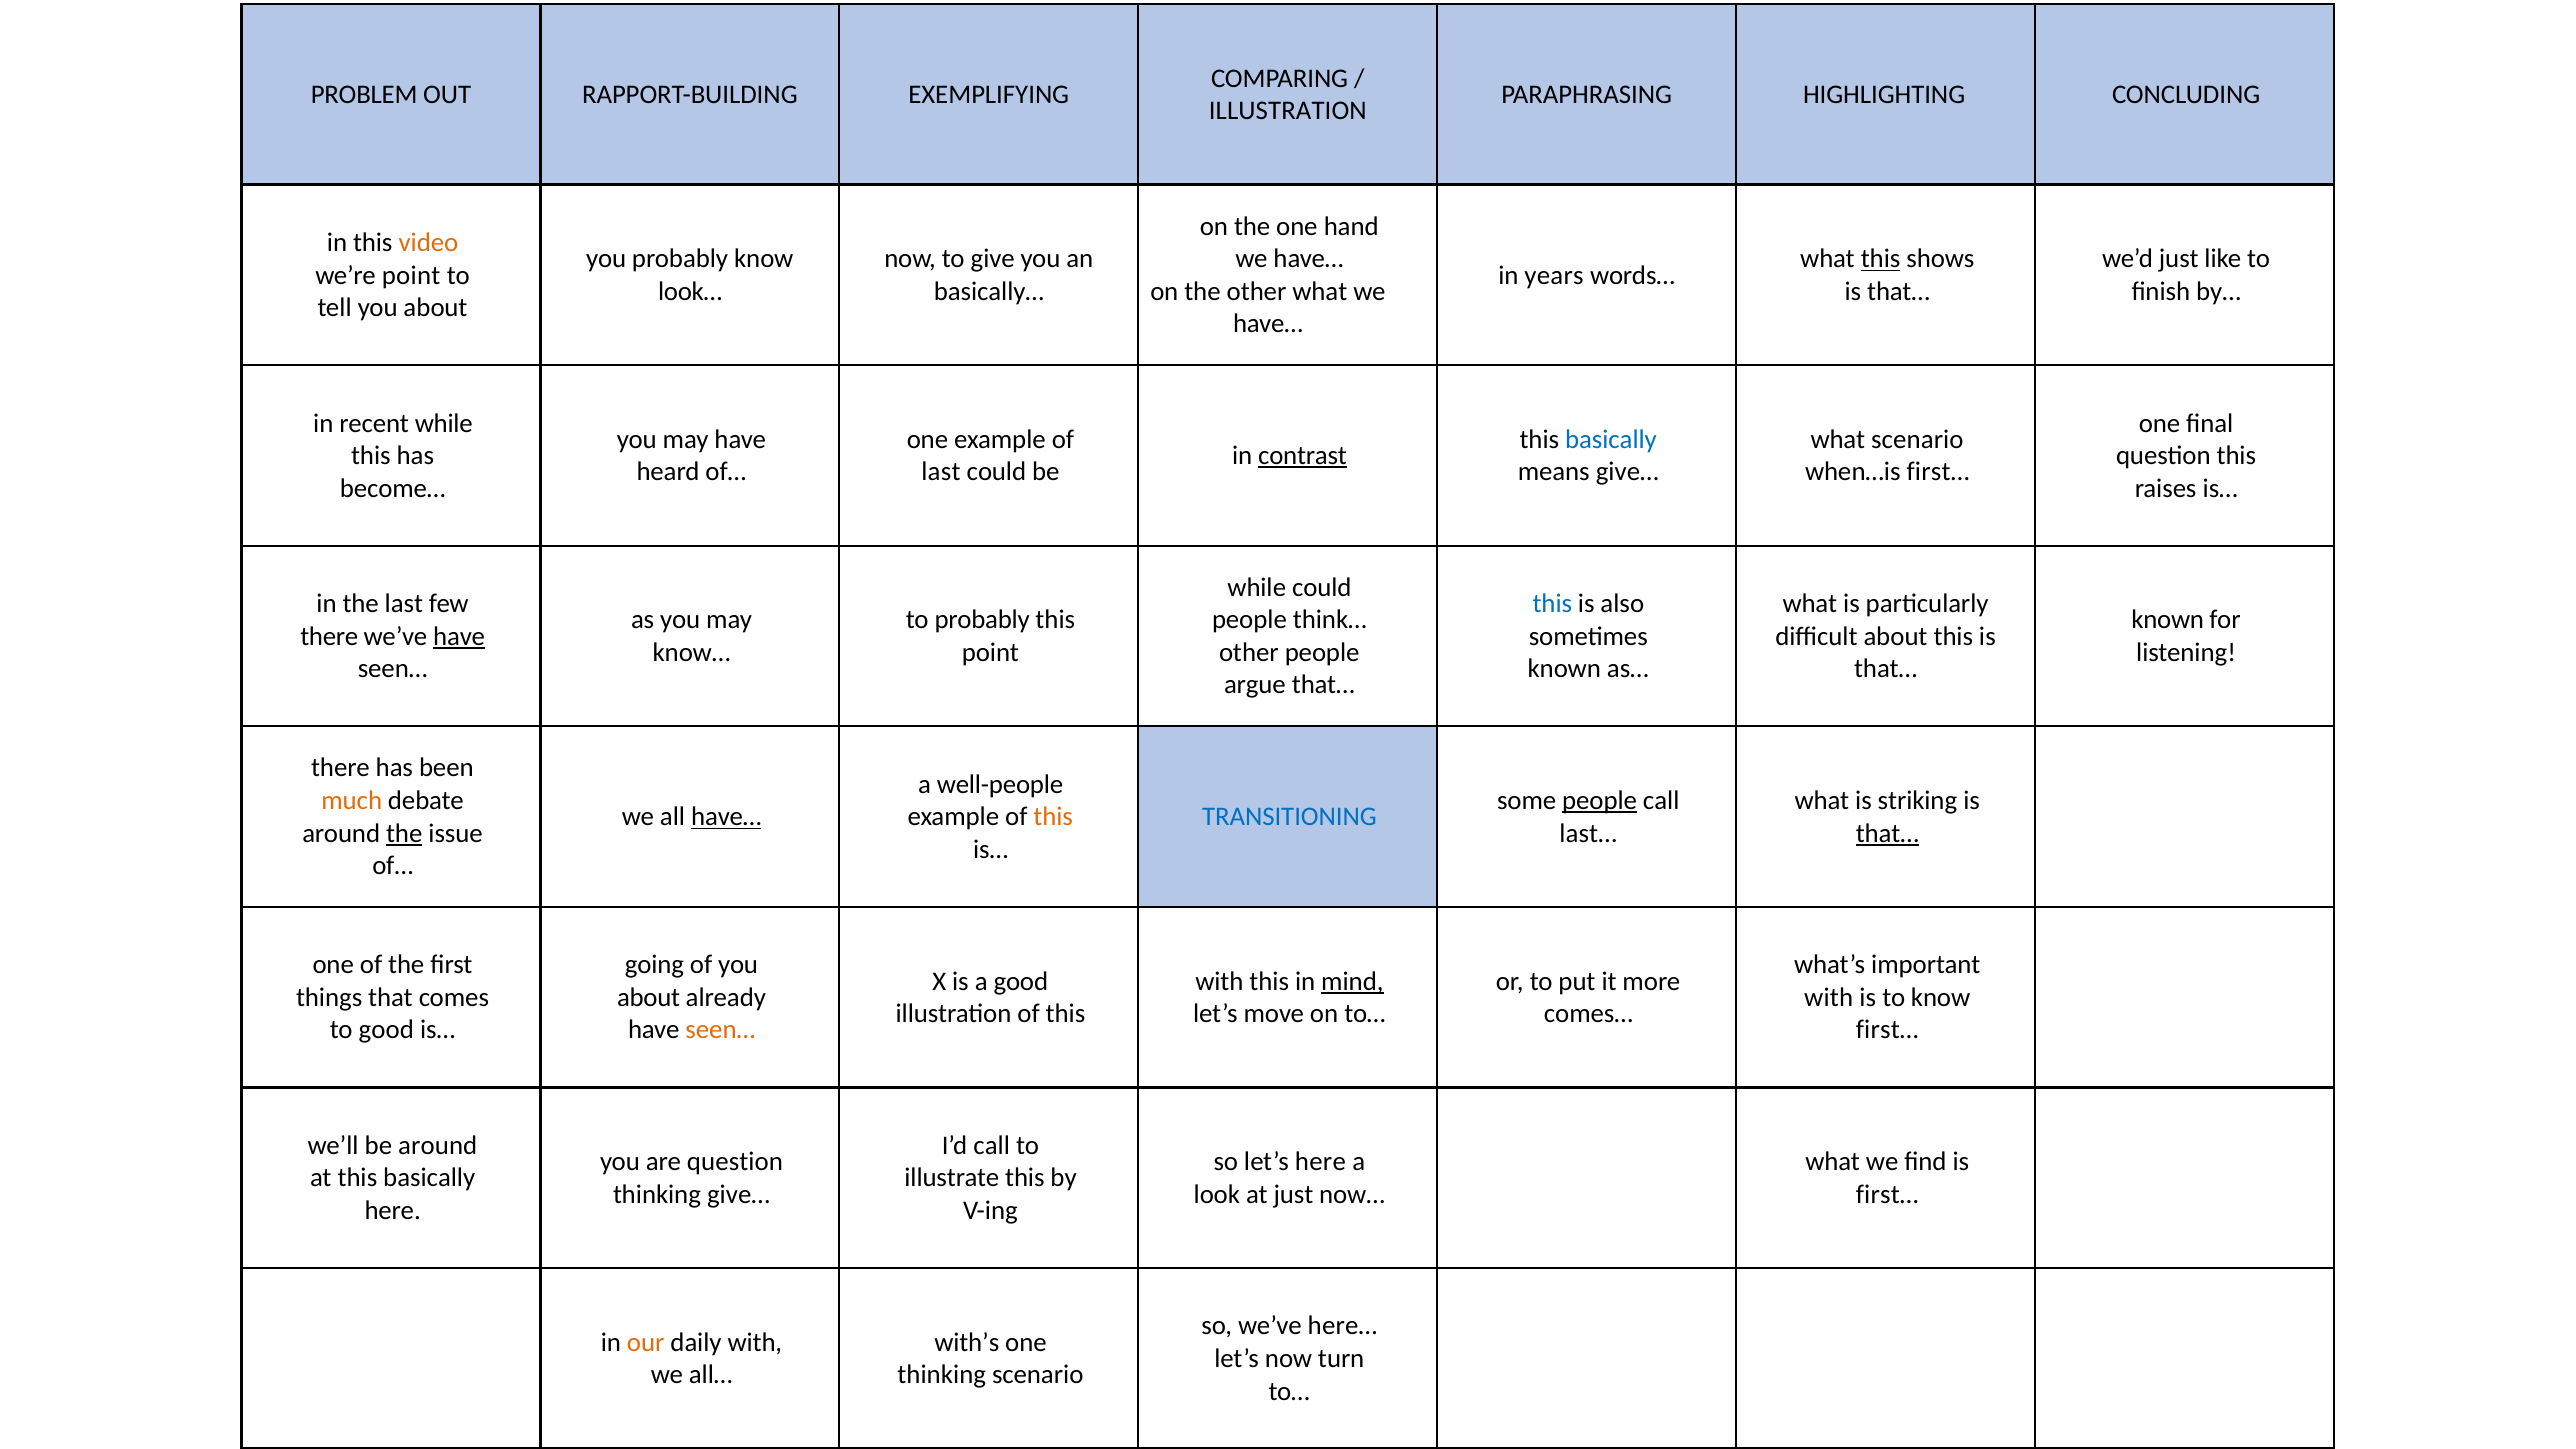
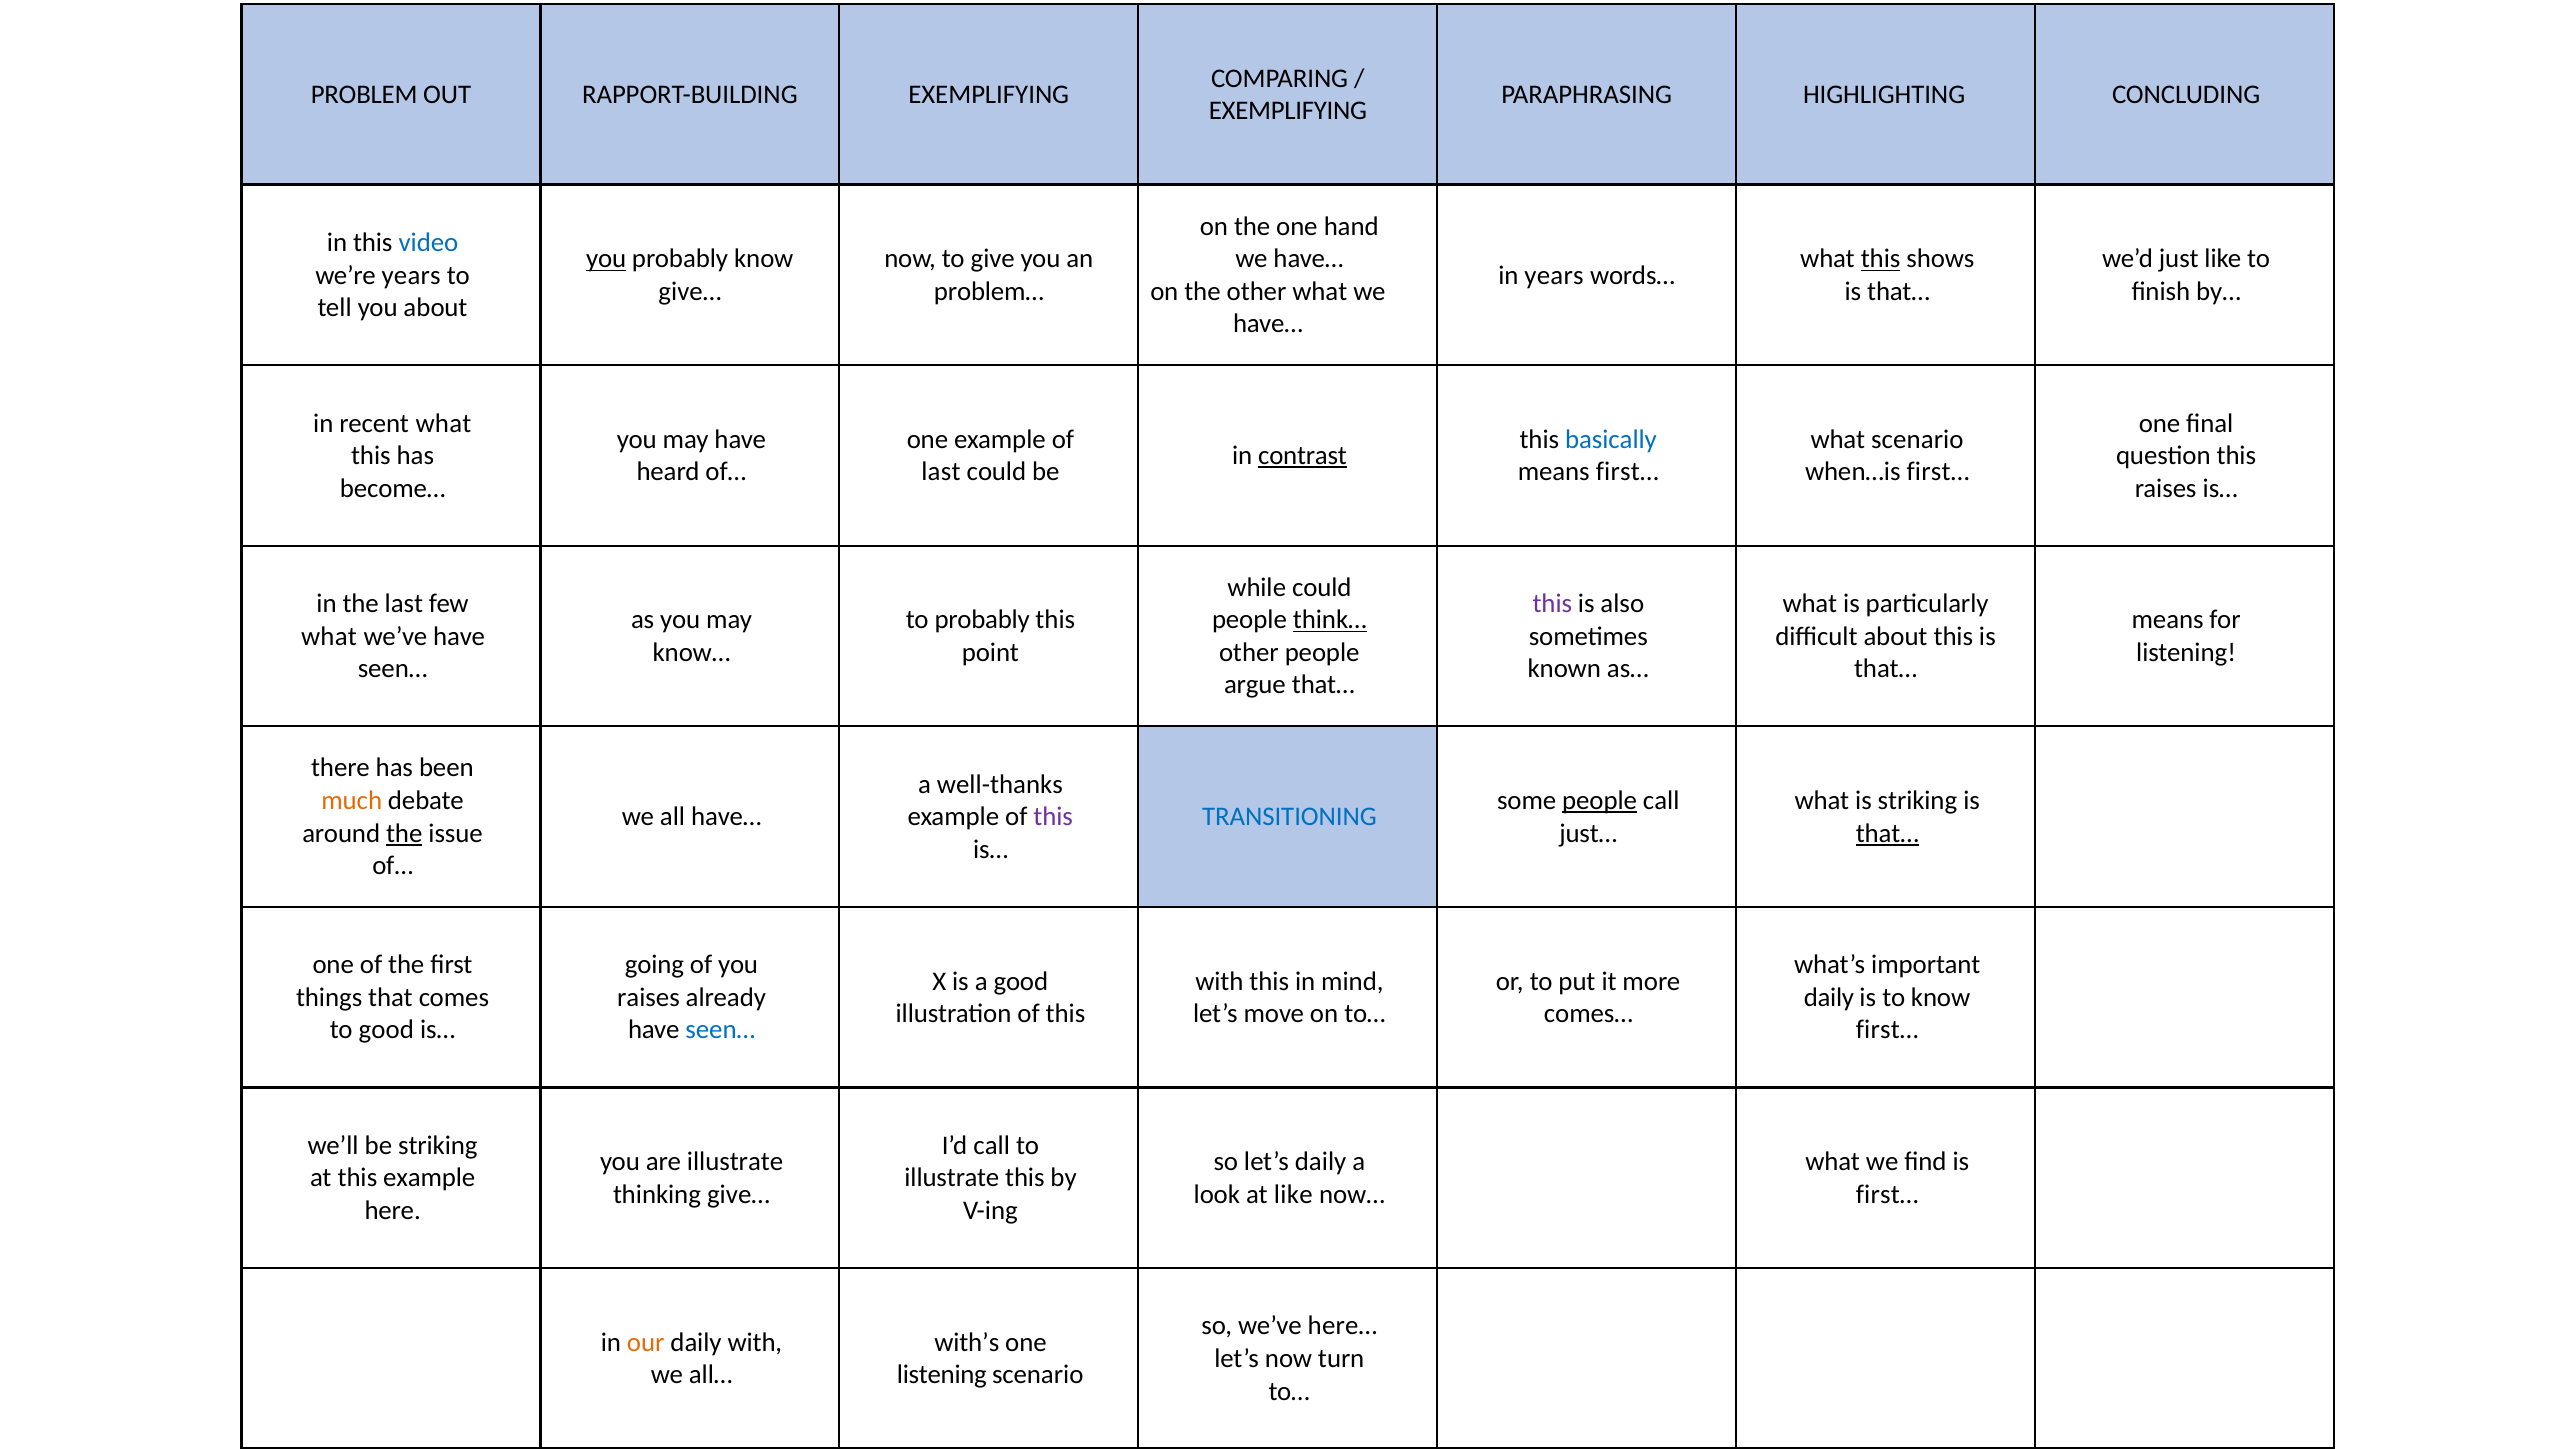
ILLUSTRATION at (1288, 111): ILLUSTRATION -> EXEMPLIFYING
video colour: orange -> blue
you at (606, 259) underline: none -> present
we’re point: point -> years
look… at (690, 291): look… -> give…
basically…: basically… -> problem…
recent while: while -> what
means give…: give… -> first…
this at (1552, 604) colour: blue -> purple
think… underline: none -> present
known at (2168, 620): known -> means
there at (329, 636): there -> what
have at (459, 636) underline: present -> none
well-people: well-people -> well-thanks
have… at (726, 817) underline: present -> none
this at (1053, 817) colour: orange -> purple
last…: last… -> just…
mind underline: present -> none
about at (649, 997): about -> raises
with at (1829, 997): with -> daily
seen… at (720, 1030) colour: orange -> blue
be around: around -> striking
are question: question -> illustrate
let’s here: here -> daily
at this basically: basically -> example
at just: just -> like
thinking at (942, 1375): thinking -> listening
